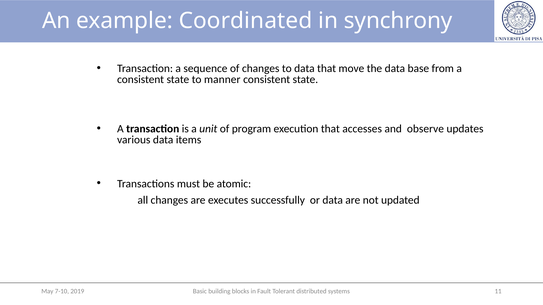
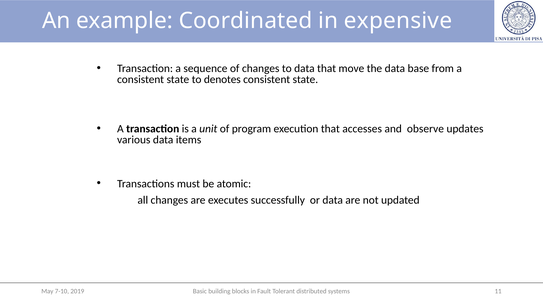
synchrony: synchrony -> expensive
manner: manner -> denotes
